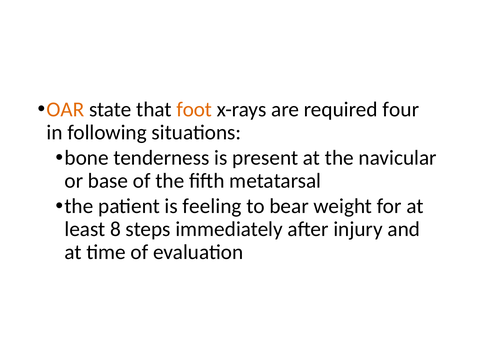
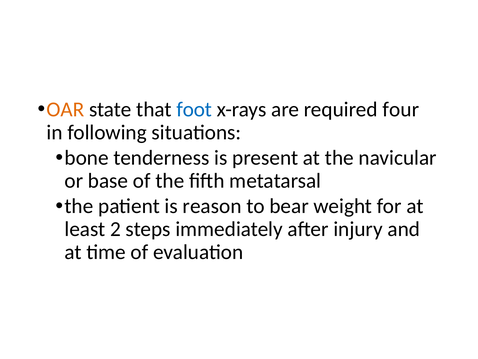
foot colour: orange -> blue
feeling: feeling -> reason
8: 8 -> 2
